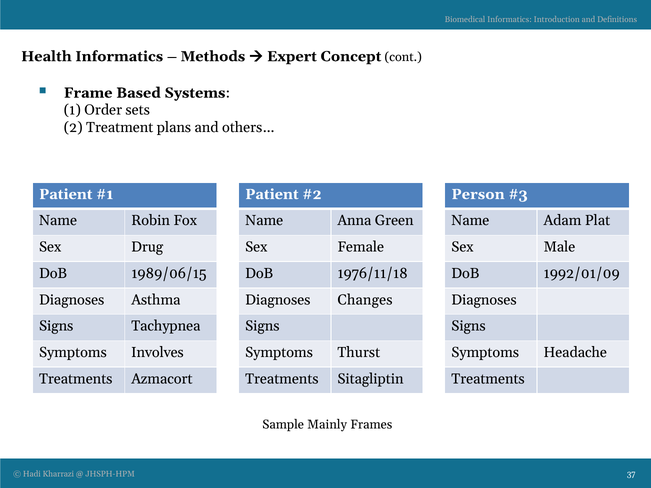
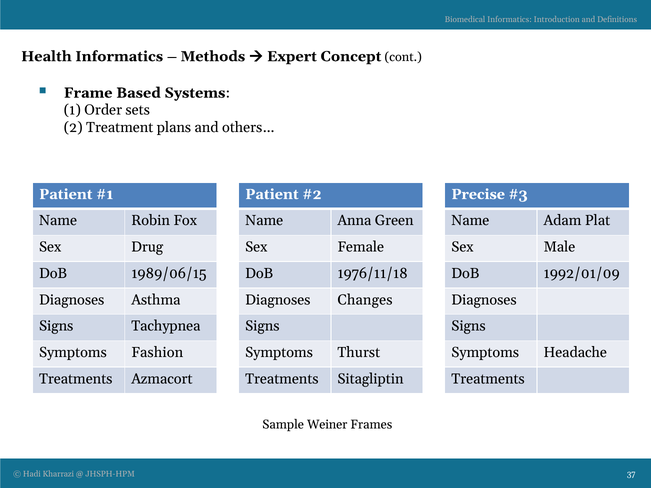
Person: Person -> Precise
Involves: Involves -> Fashion
Mainly: Mainly -> Weiner
